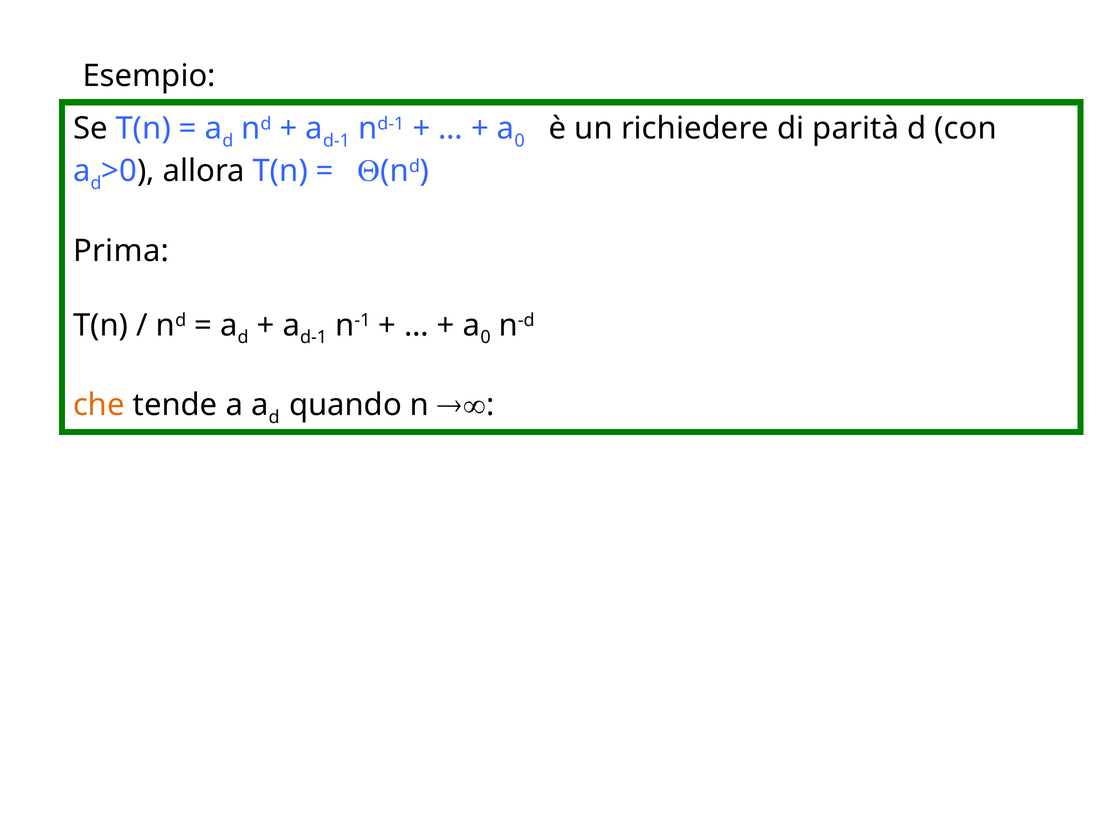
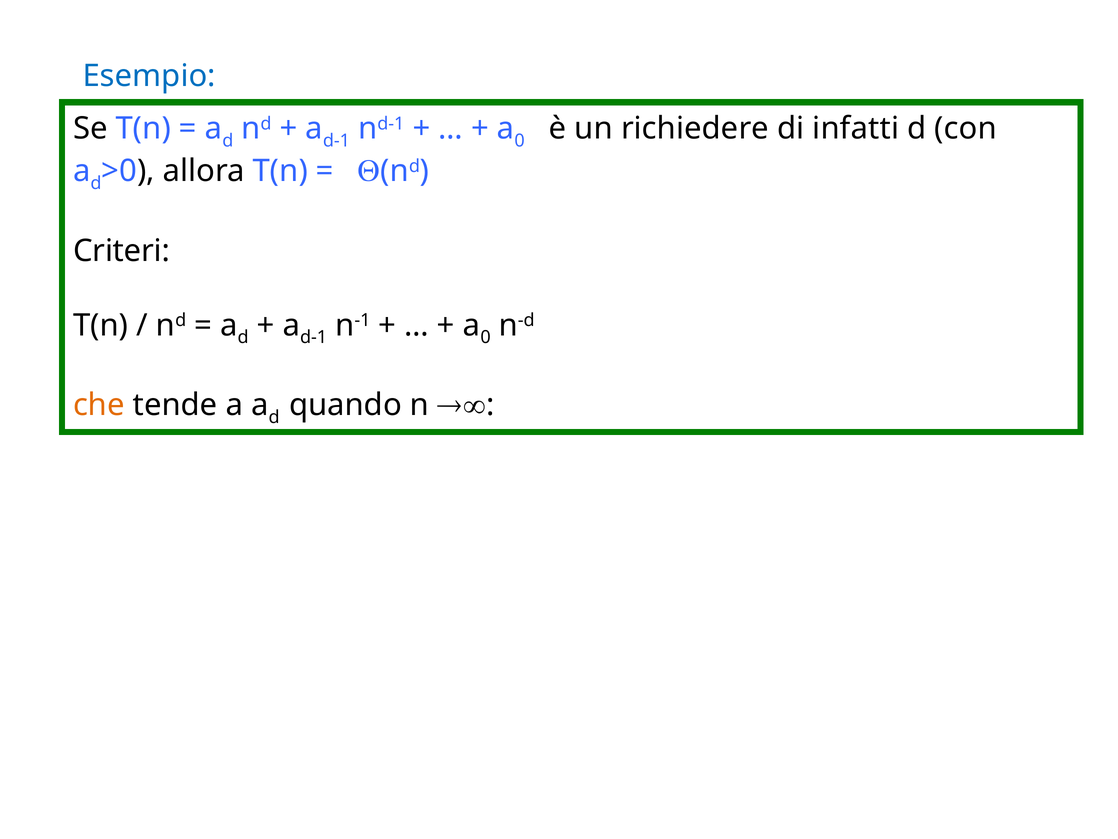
Esempio colour: black -> blue
parità: parità -> infatti
Prima: Prima -> Criteri
